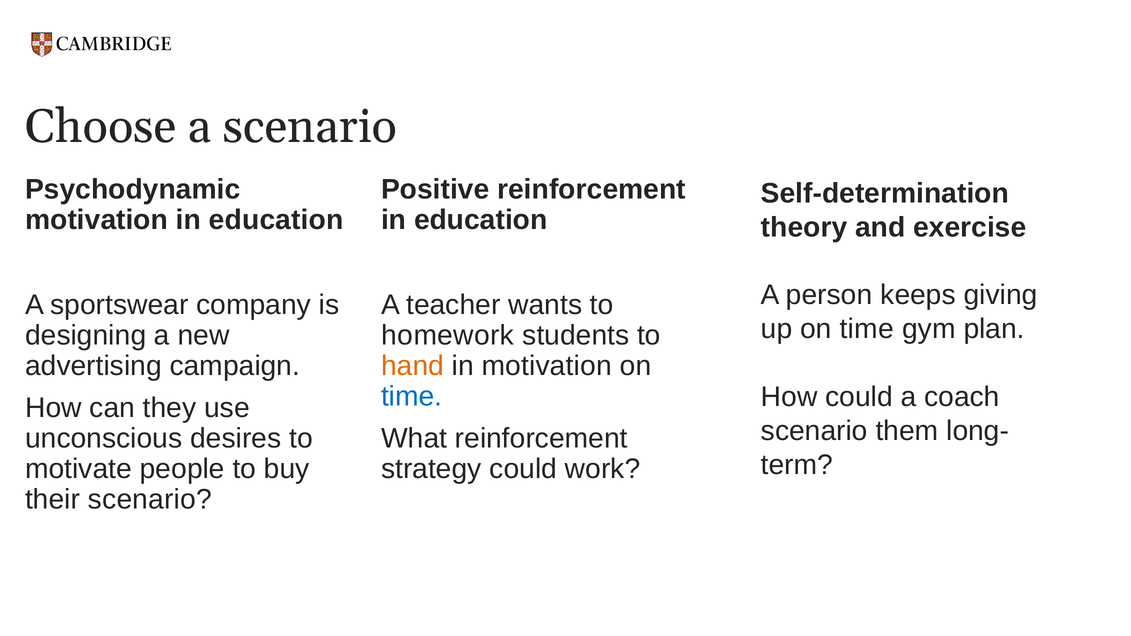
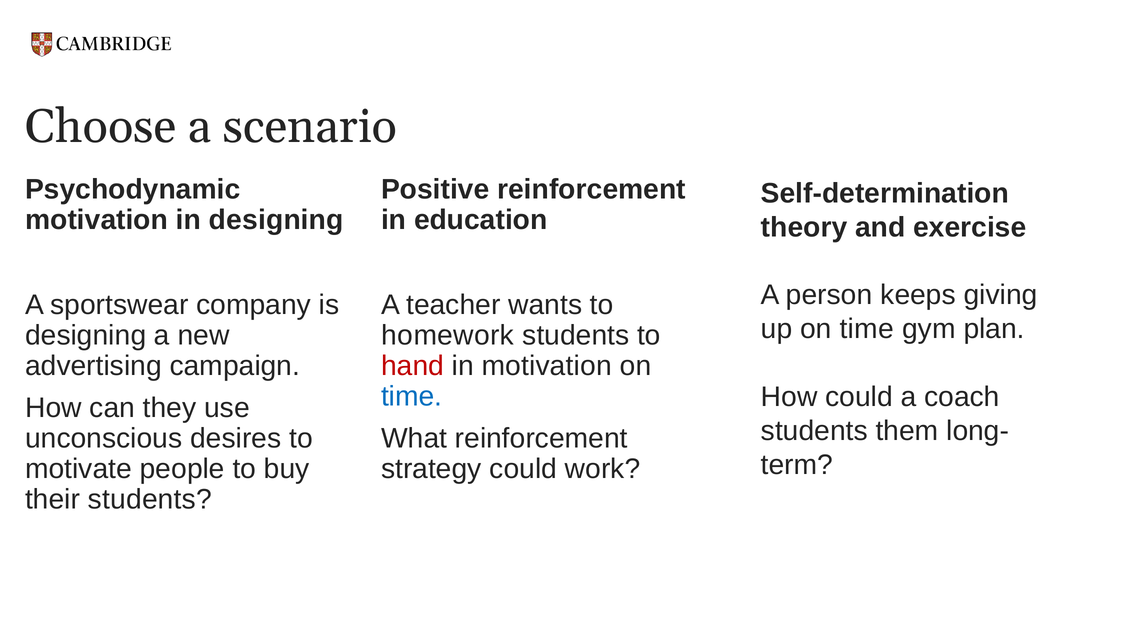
motivation in education: education -> designing
hand colour: orange -> red
scenario at (814, 431): scenario -> students
their scenario: scenario -> students
